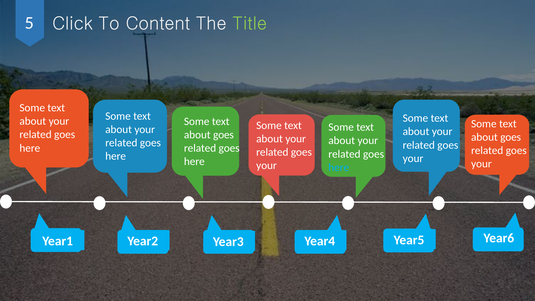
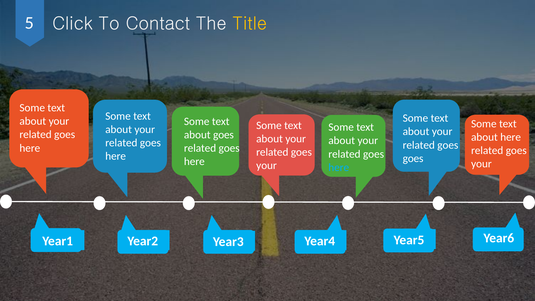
Content: Content -> Contact
Title colour: light green -> yellow
goes at (511, 137): goes -> here
your at (413, 158): your -> goes
